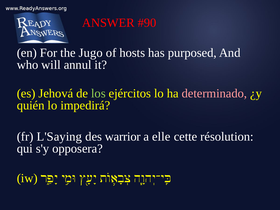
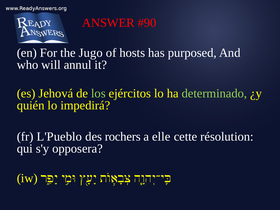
determinado colour: pink -> light green
L'Saying: L'Saying -> L'Pueblo
warrior: warrior -> rochers
